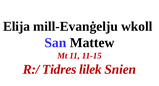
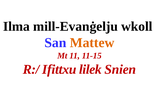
Elija: Elija -> Ilma
Mattew colour: black -> orange
Tidres: Tidres -> Ifittxu
